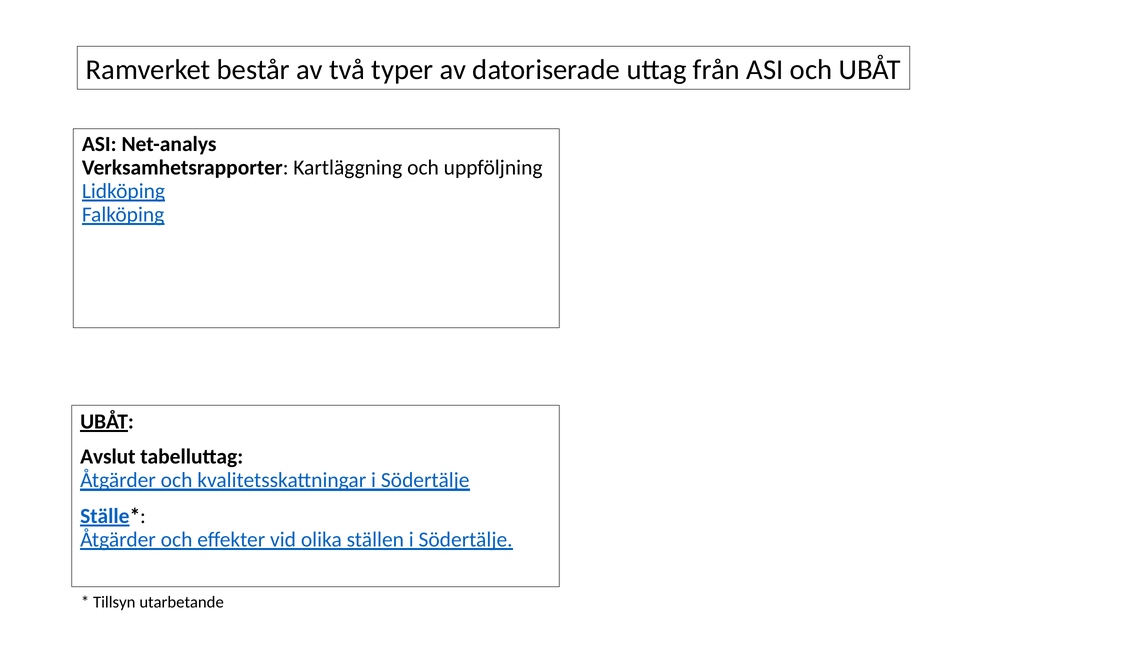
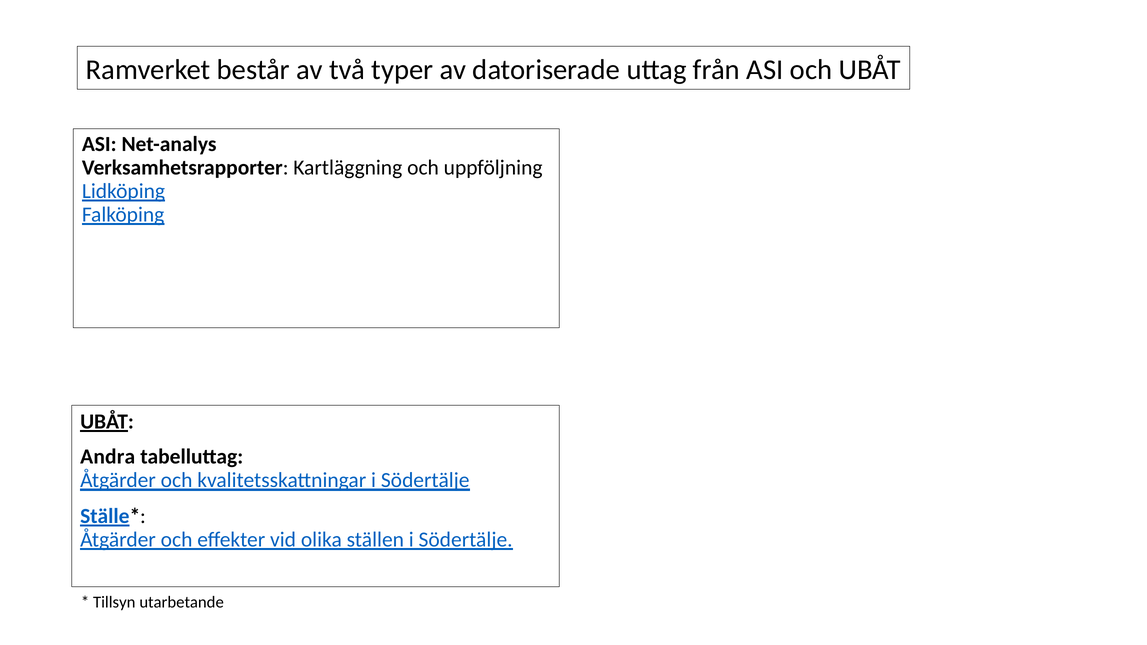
Avslut: Avslut -> Andra
